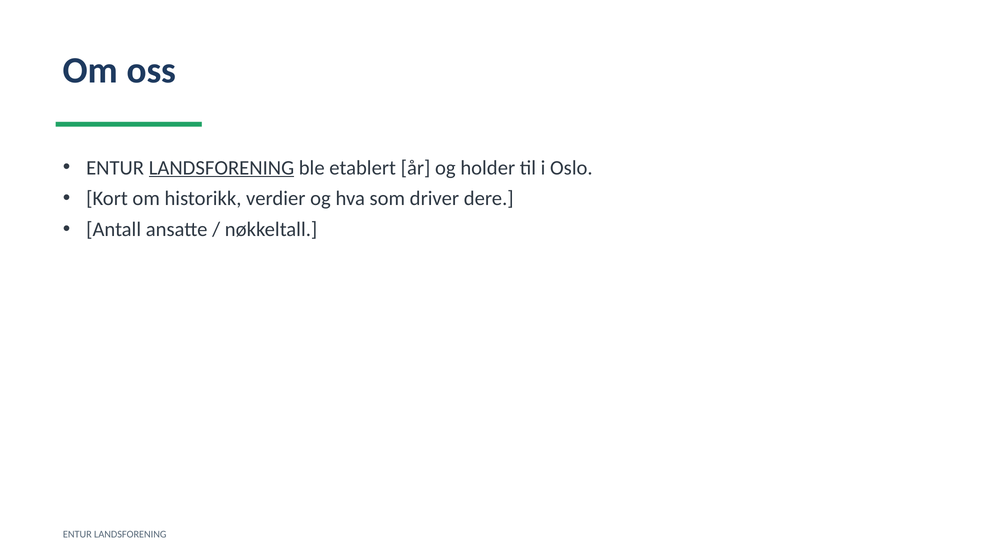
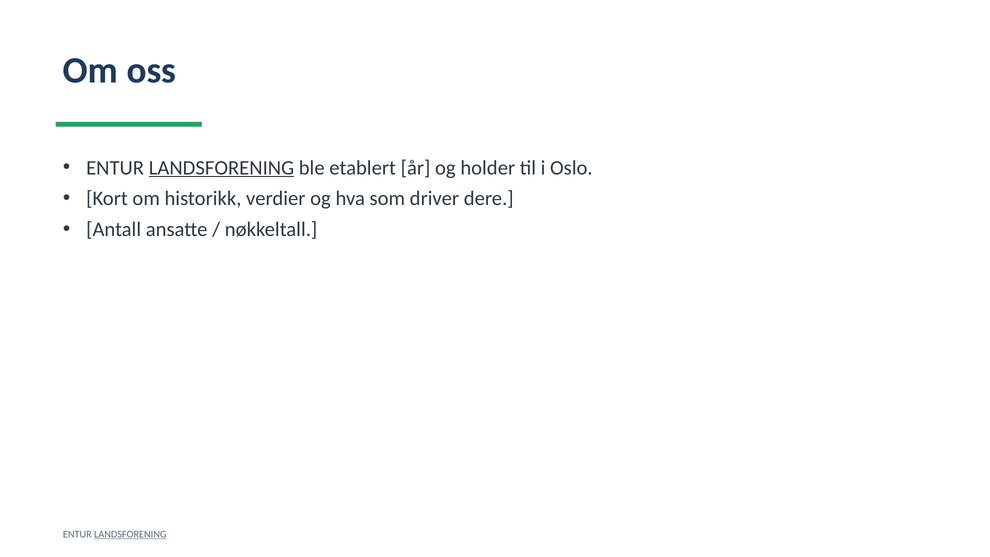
LANDSFORENING at (130, 534) underline: none -> present
